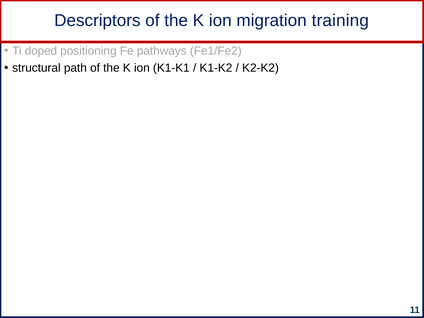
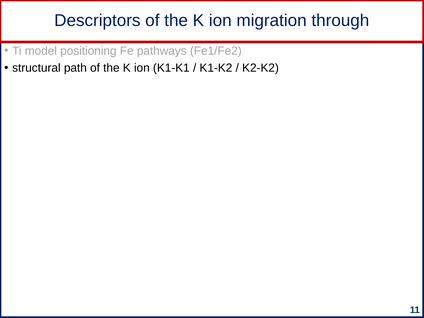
training: training -> through
doped: doped -> model
